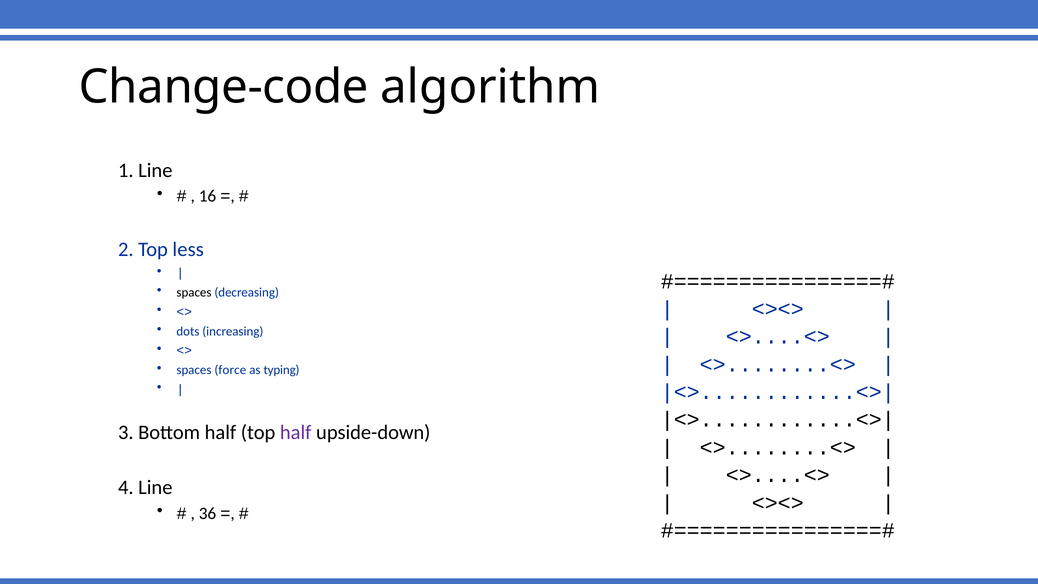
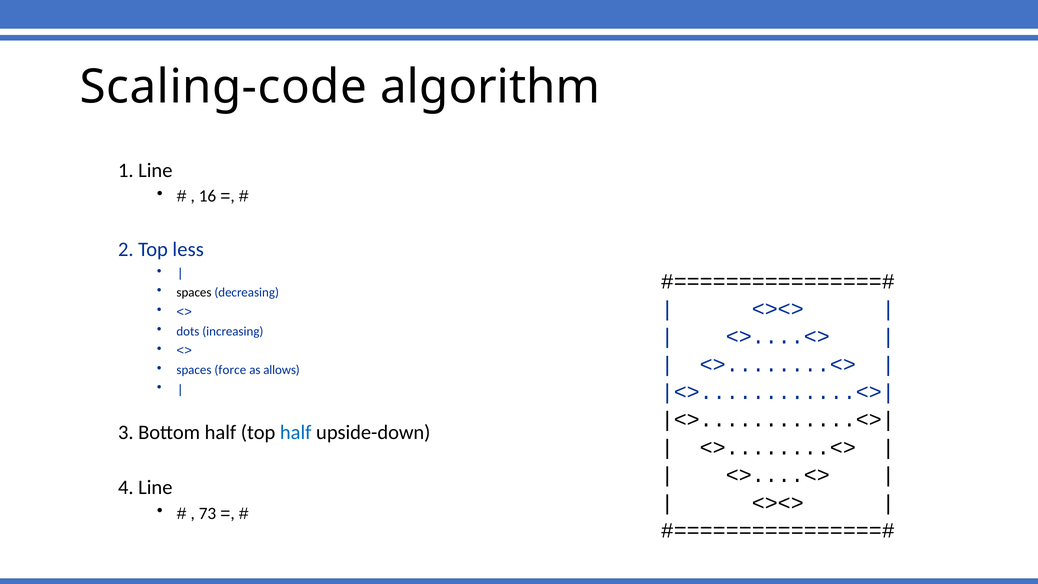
Change-code: Change-code -> Scaling-code
typing: typing -> allows
half at (296, 432) colour: purple -> blue
36: 36 -> 73
